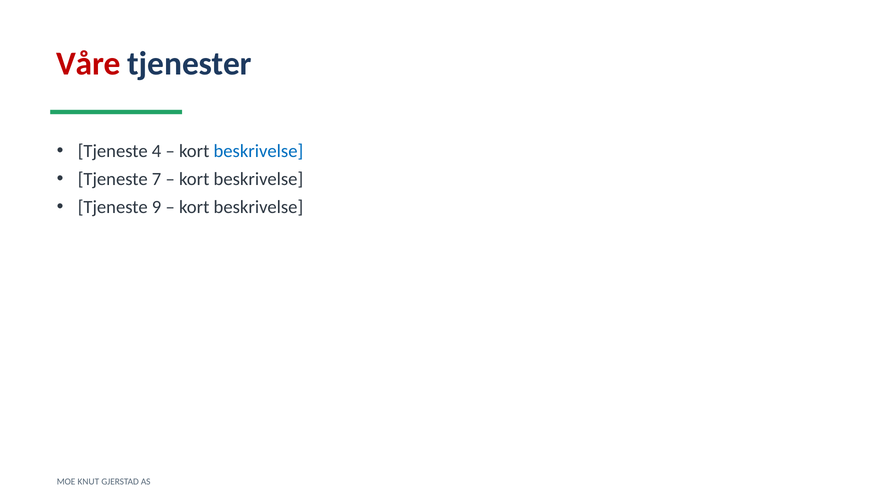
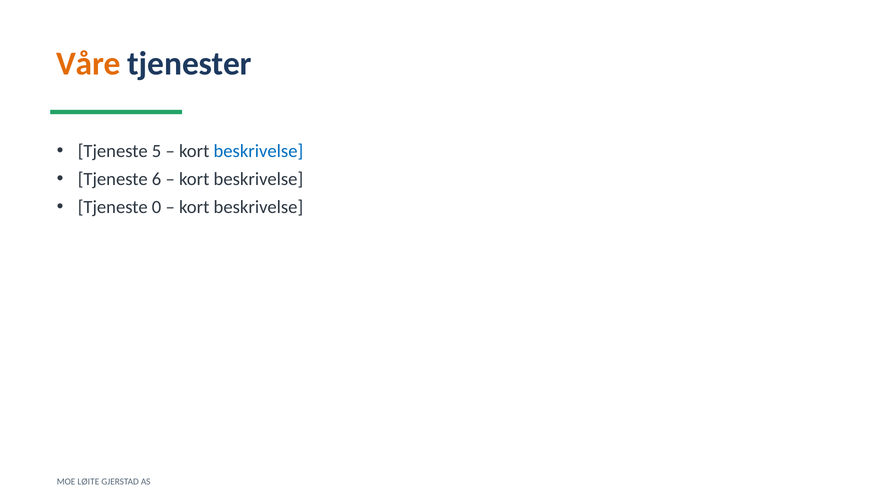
Våre colour: red -> orange
4: 4 -> 5
7: 7 -> 6
9: 9 -> 0
KNUT: KNUT -> LØITE
